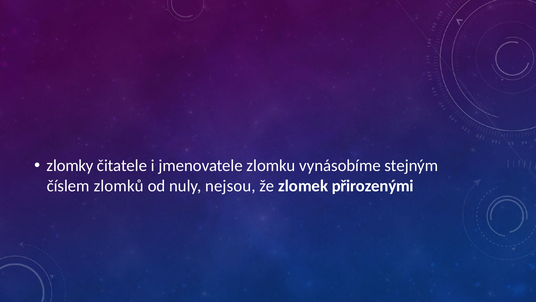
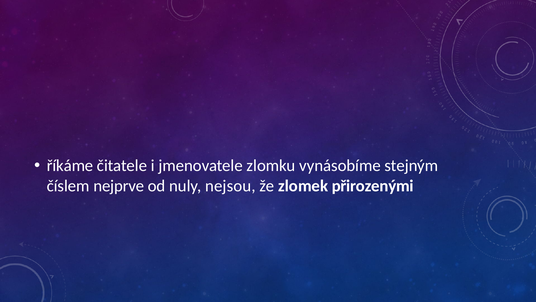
zlomky: zlomky -> říkáme
zlomků: zlomků -> nejprve
